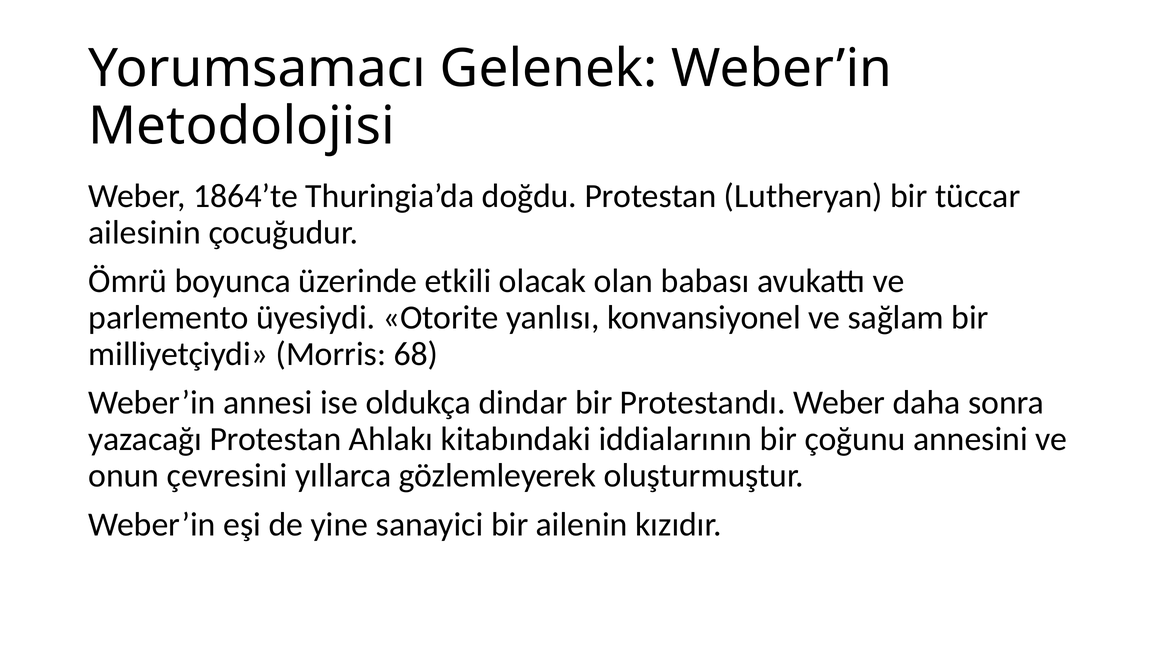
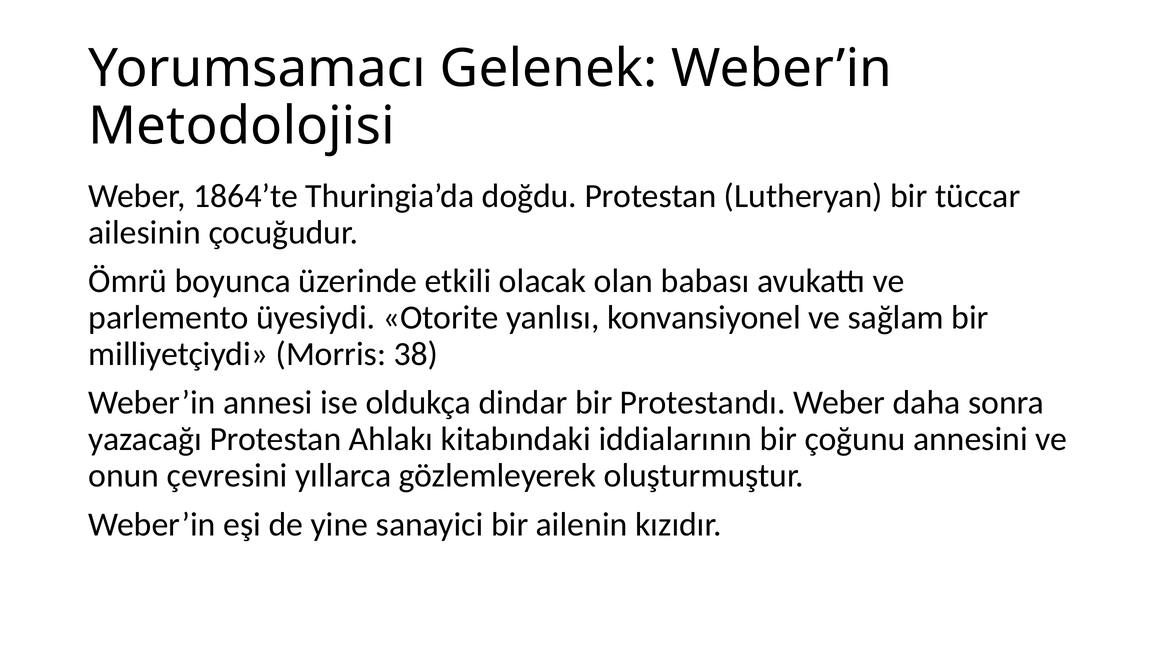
68: 68 -> 38
